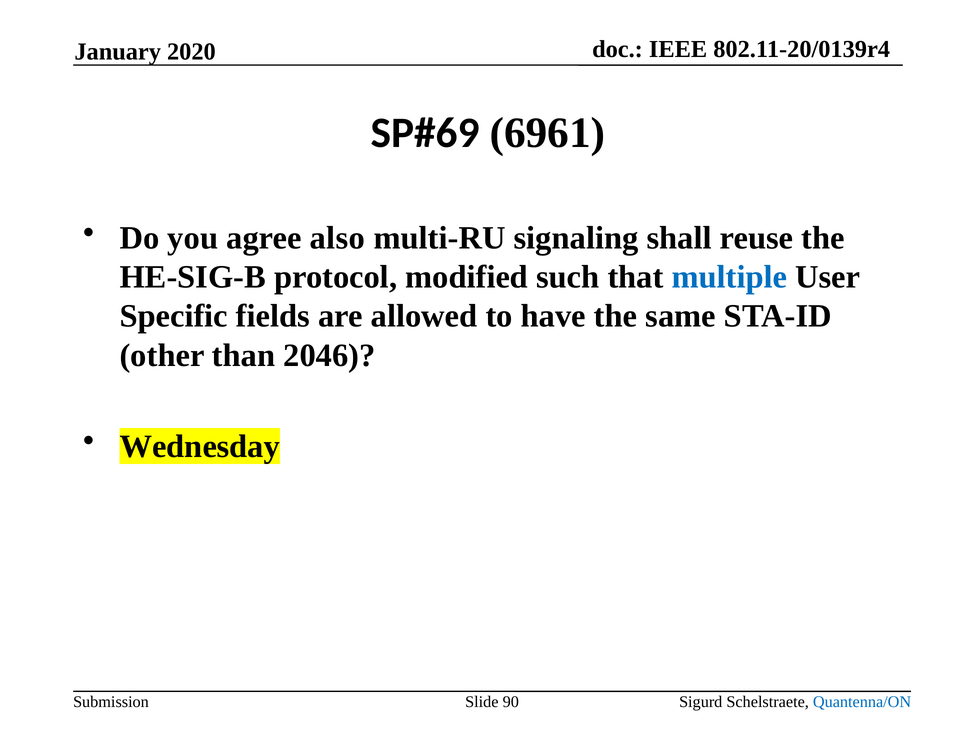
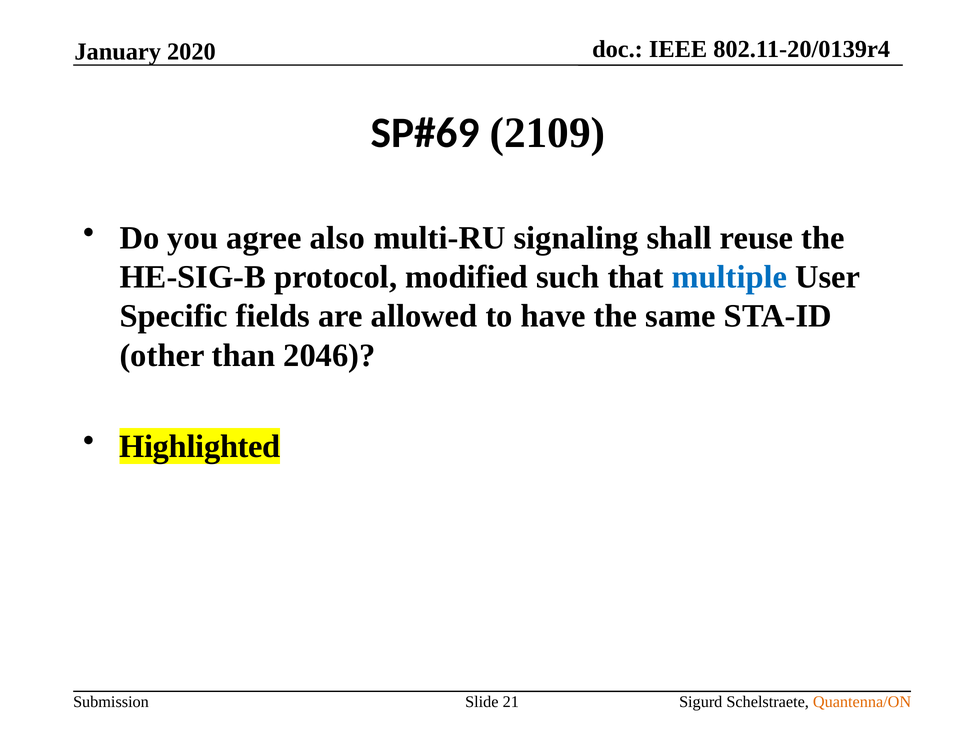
6961: 6961 -> 2109
Wednesday: Wednesday -> Highlighted
90: 90 -> 21
Quantenna/ON colour: blue -> orange
